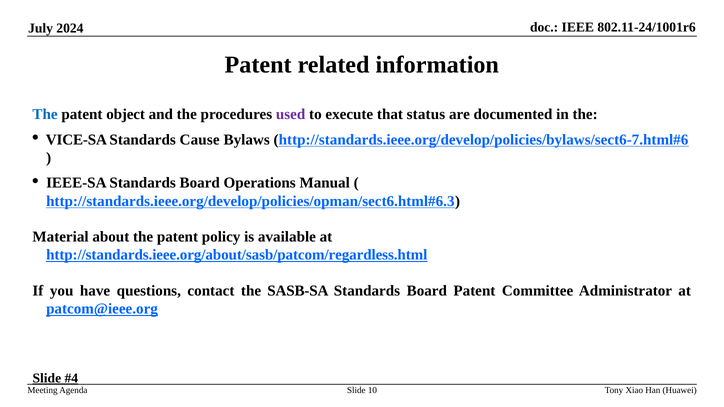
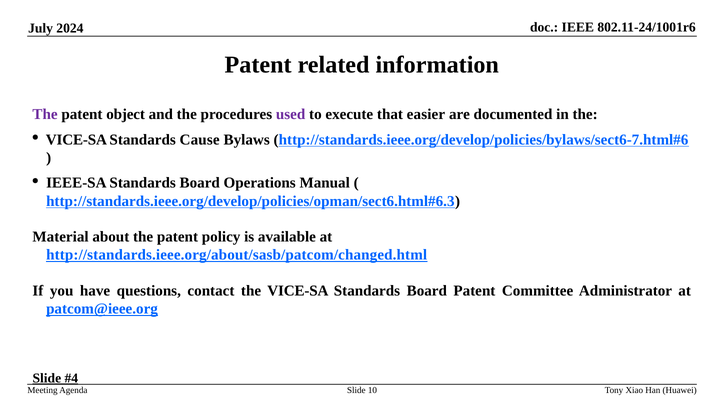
The at (45, 114) colour: blue -> purple
status: status -> easier
http://standards.ieee.org/about/sasb/patcom/regardless.html: http://standards.ieee.org/about/sasb/patcom/regardless.html -> http://standards.ieee.org/about/sasb/patcom/changed.html
the SASB-SA: SASB-SA -> VICE-SA
